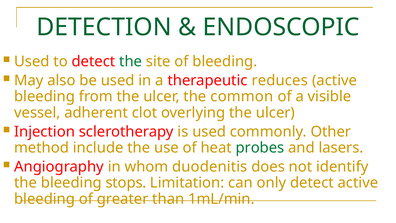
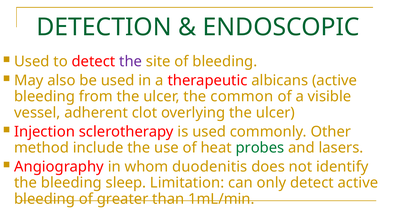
the at (131, 61) colour: green -> purple
reduces: reduces -> albicans
stops: stops -> sleep
